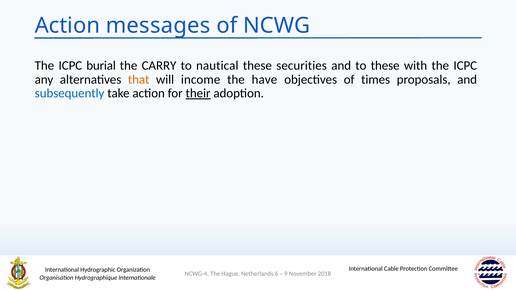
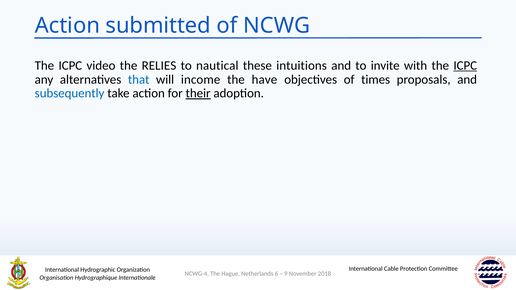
messages: messages -> submitted
burial: burial -> video
CARRY: CARRY -> RELIES
securities: securities -> intuitions
to these: these -> invite
ICPC at (465, 66) underline: none -> present
that colour: orange -> blue
